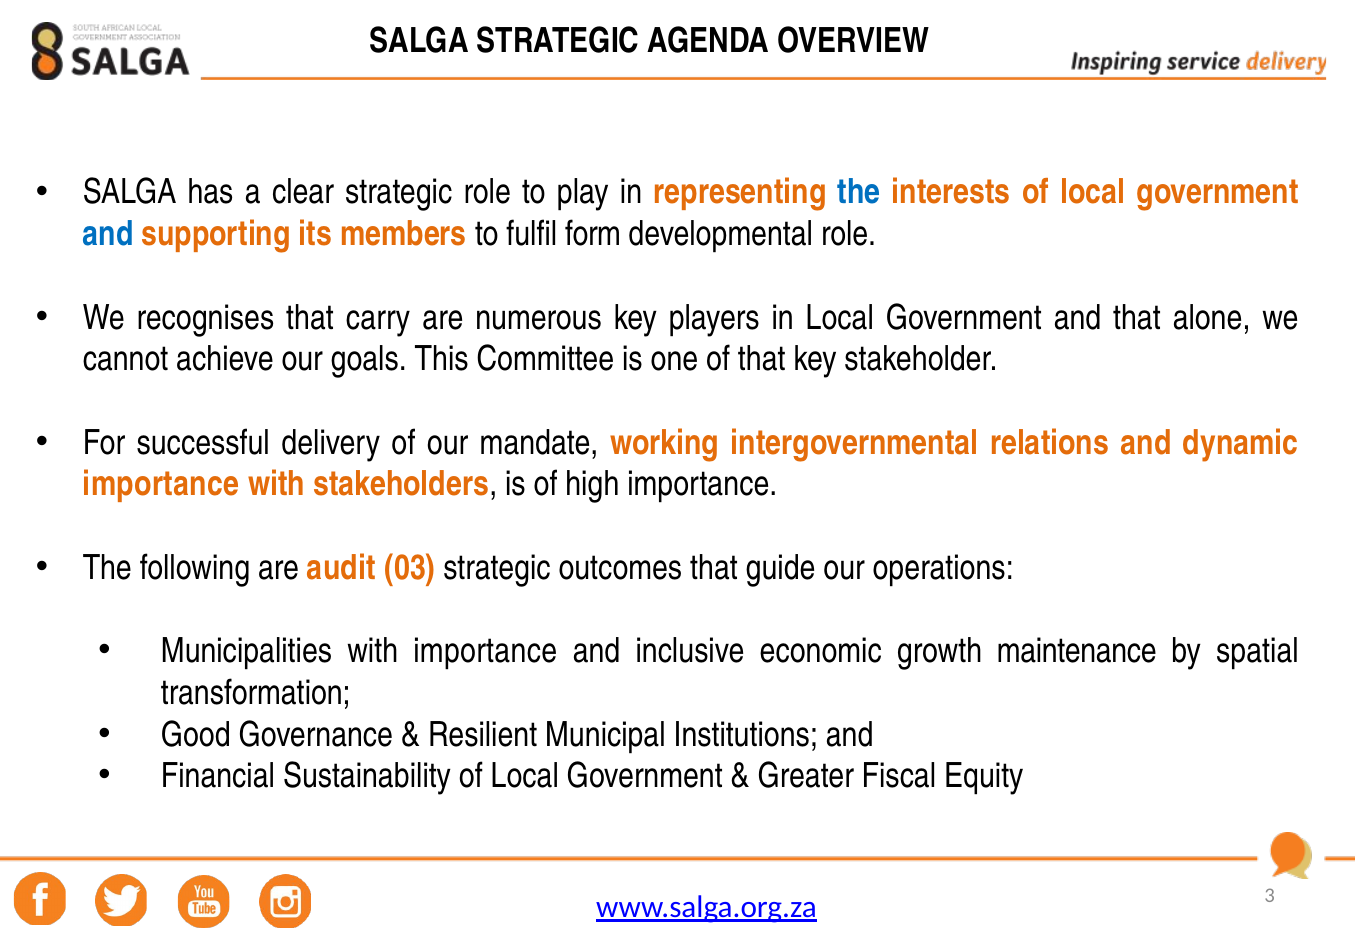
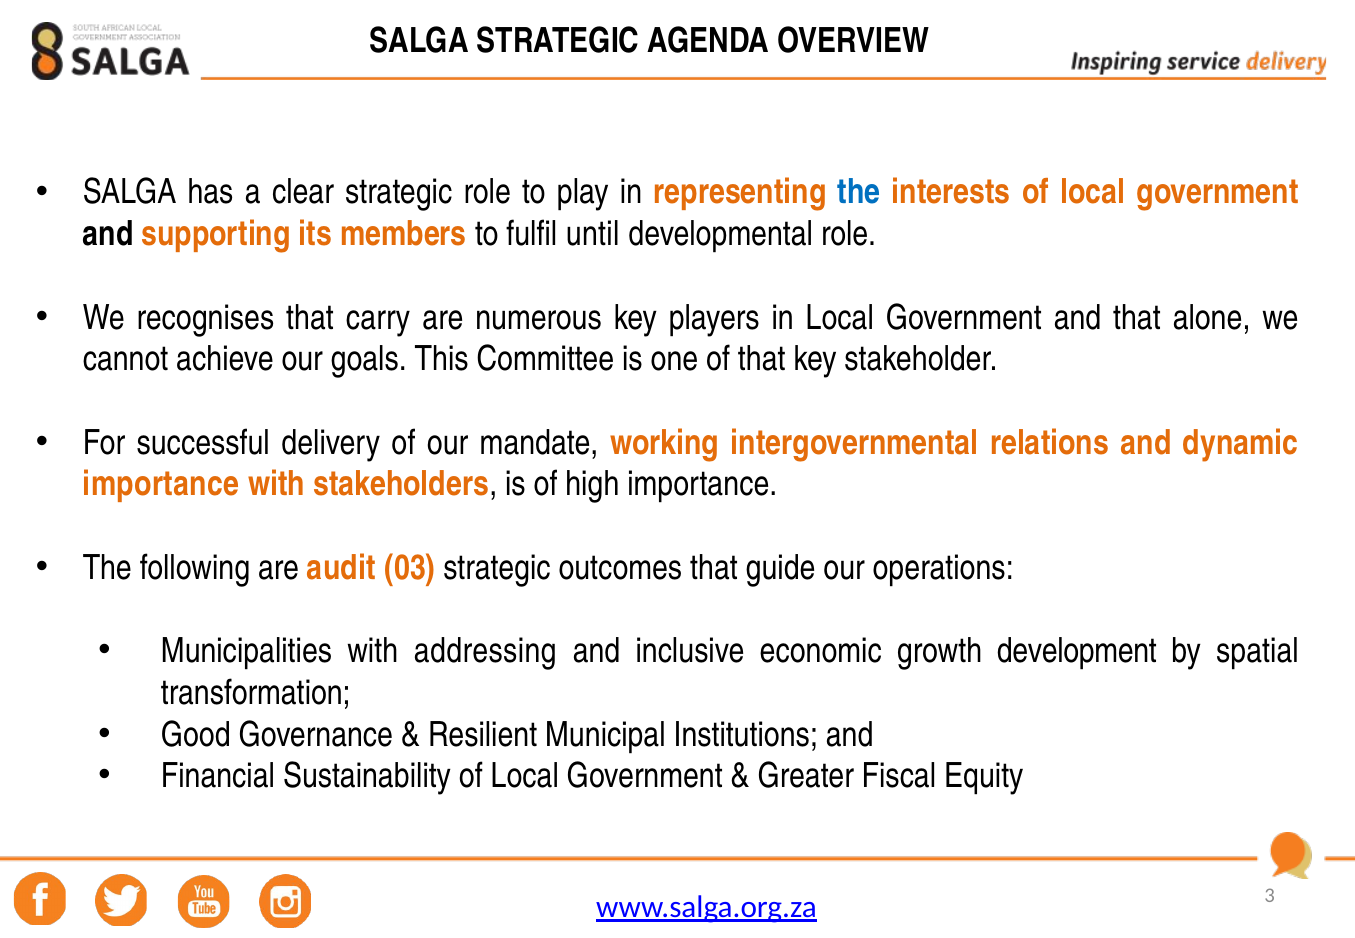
and at (108, 234) colour: blue -> black
form: form -> until
with importance: importance -> addressing
maintenance: maintenance -> development
